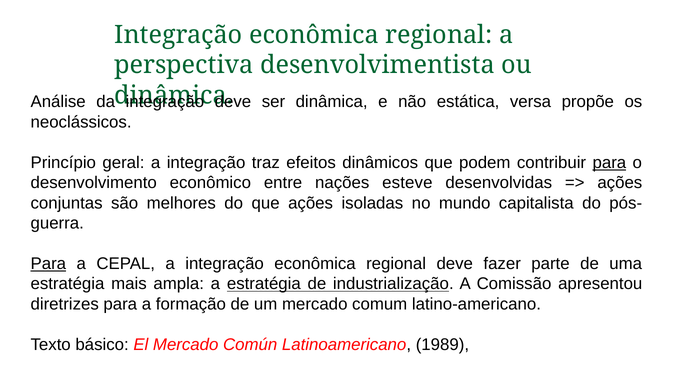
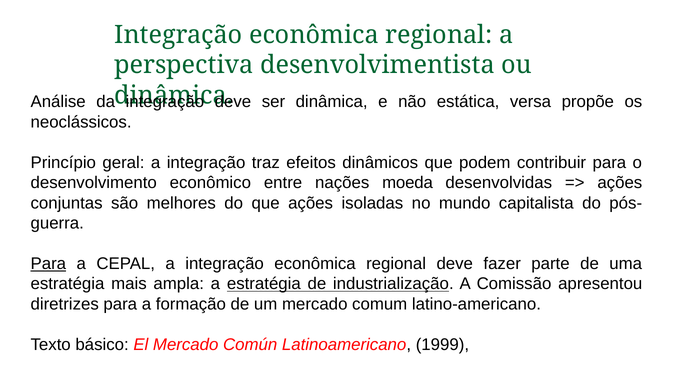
para at (609, 162) underline: present -> none
esteve: esteve -> moeda
1989: 1989 -> 1999
